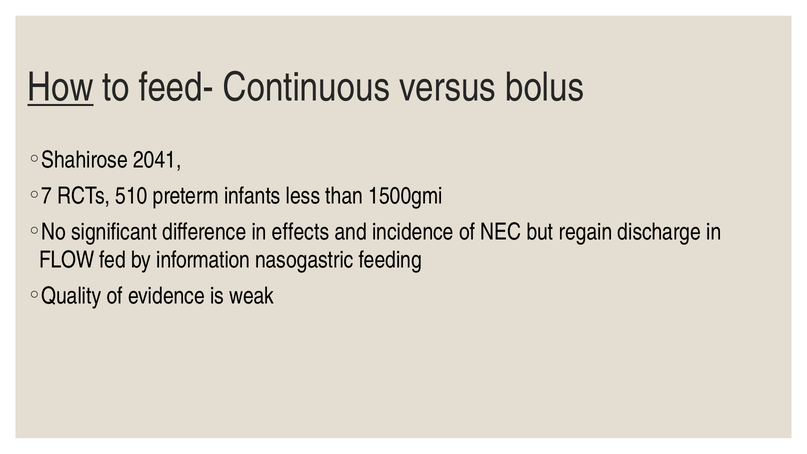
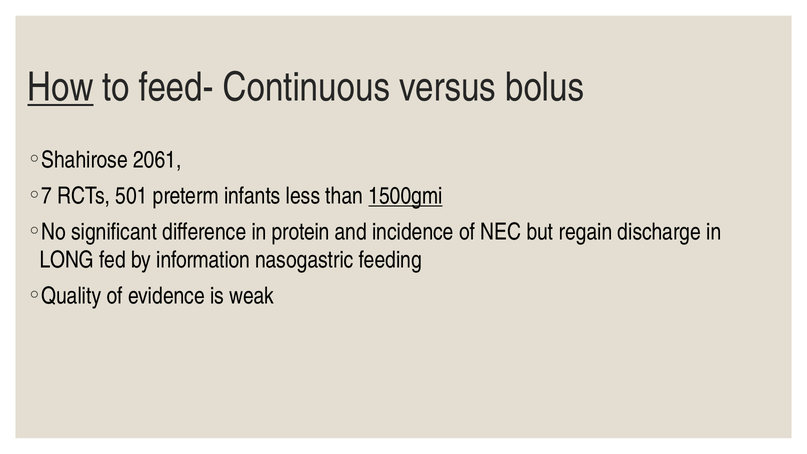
2041: 2041 -> 2061
510: 510 -> 501
1500gmi underline: none -> present
effects: effects -> protein
FLOW: FLOW -> LONG
